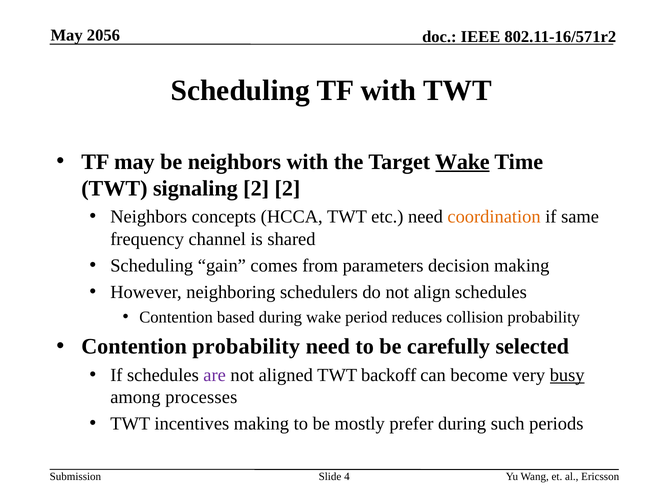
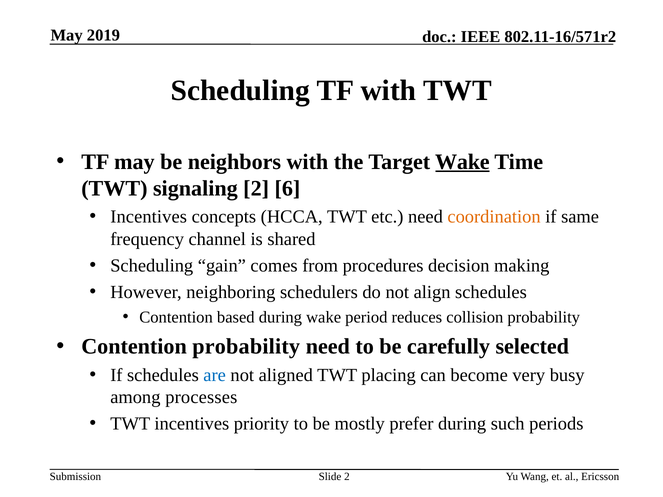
2056: 2056 -> 2019
2 2: 2 -> 6
Neighbors at (149, 217): Neighbors -> Incentives
parameters: parameters -> procedures
are colour: purple -> blue
backoff: backoff -> placing
busy underline: present -> none
incentives making: making -> priority
Slide 4: 4 -> 2
